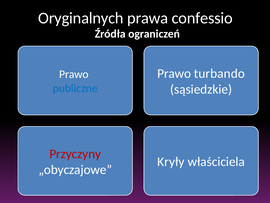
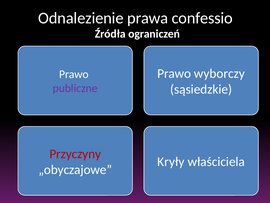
Oryginalnych: Oryginalnych -> Odnalezienie
turbando: turbando -> wyborczy
publiczne colour: blue -> purple
